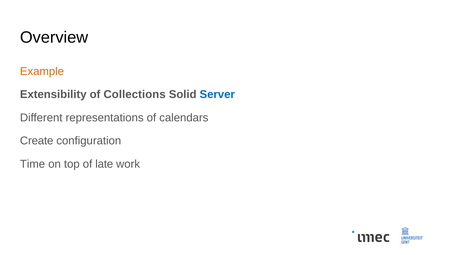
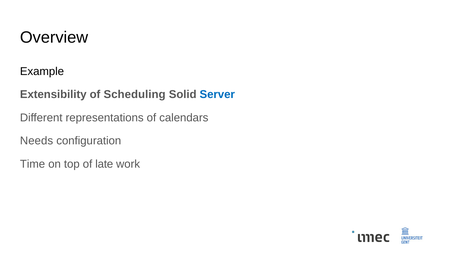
Example colour: orange -> black
Collections: Collections -> Scheduling
Create: Create -> Needs
